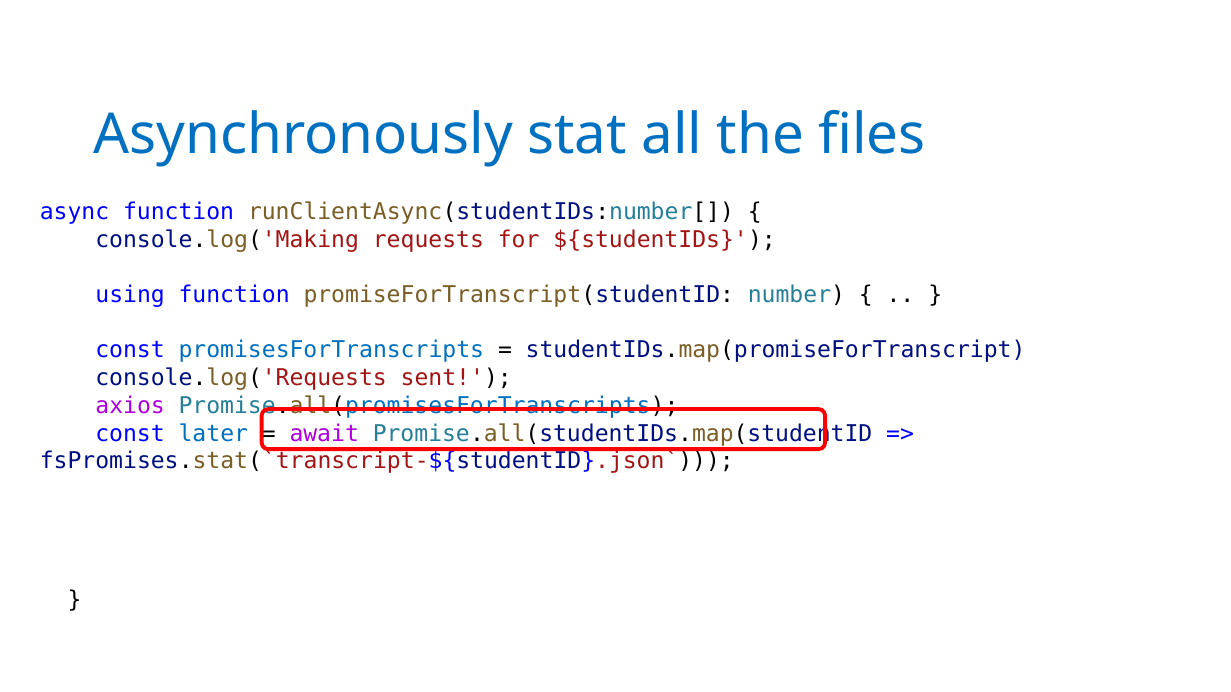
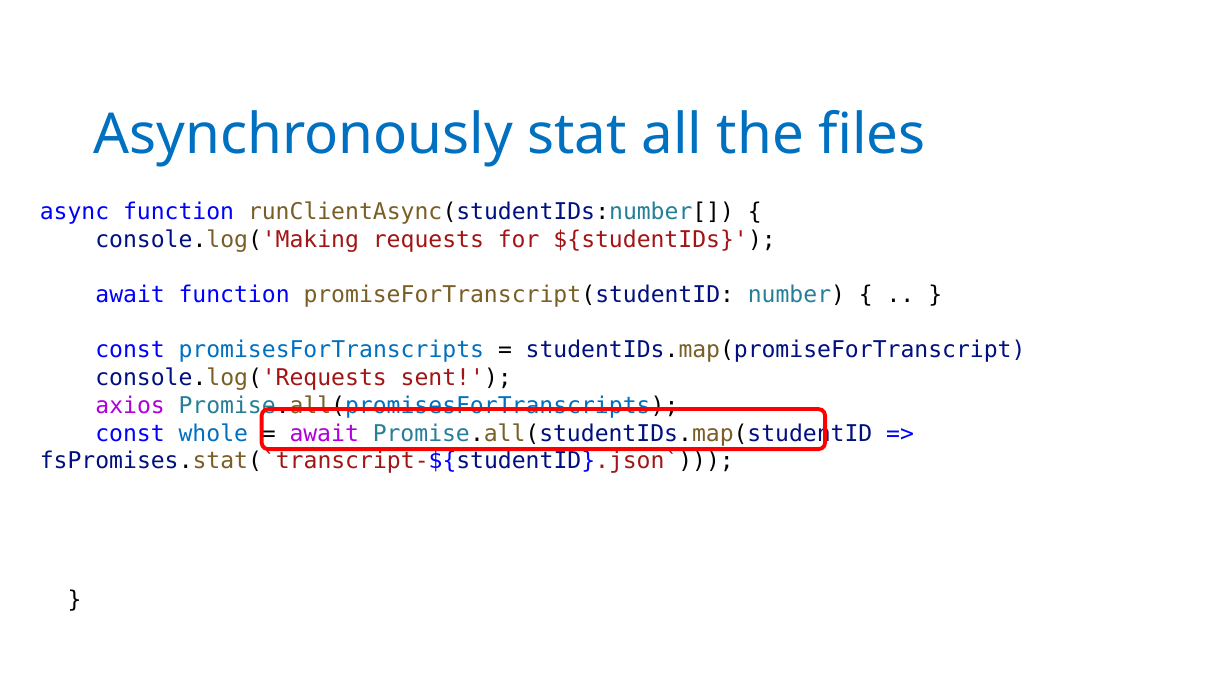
using at (130, 295): using -> await
later: later -> whole
